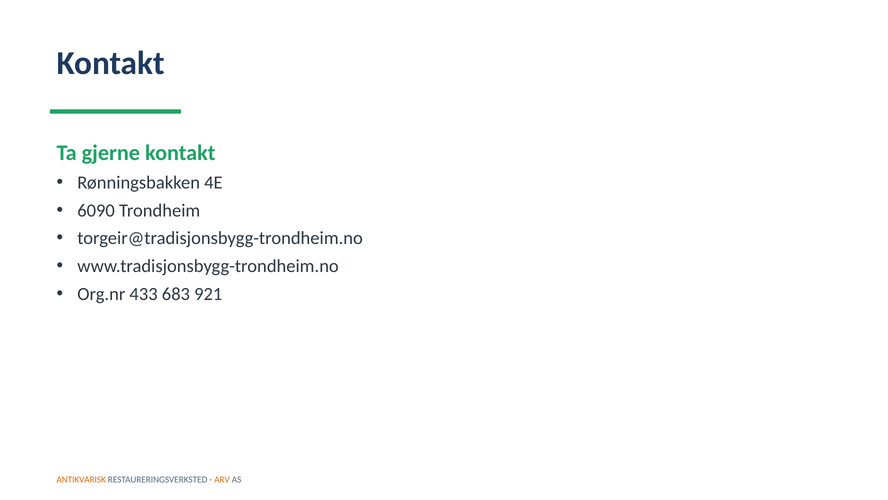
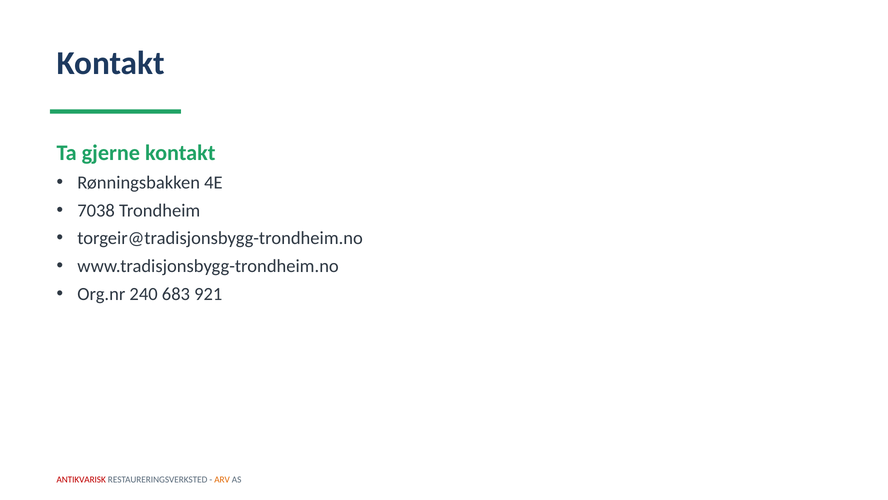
6090: 6090 -> 7038
433: 433 -> 240
ANTIKVARISK colour: orange -> red
